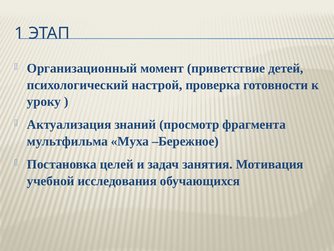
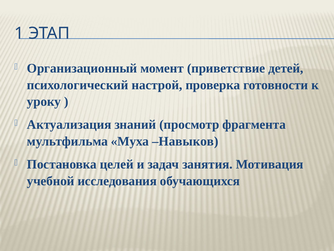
Бережное: Бережное -> Навыков
